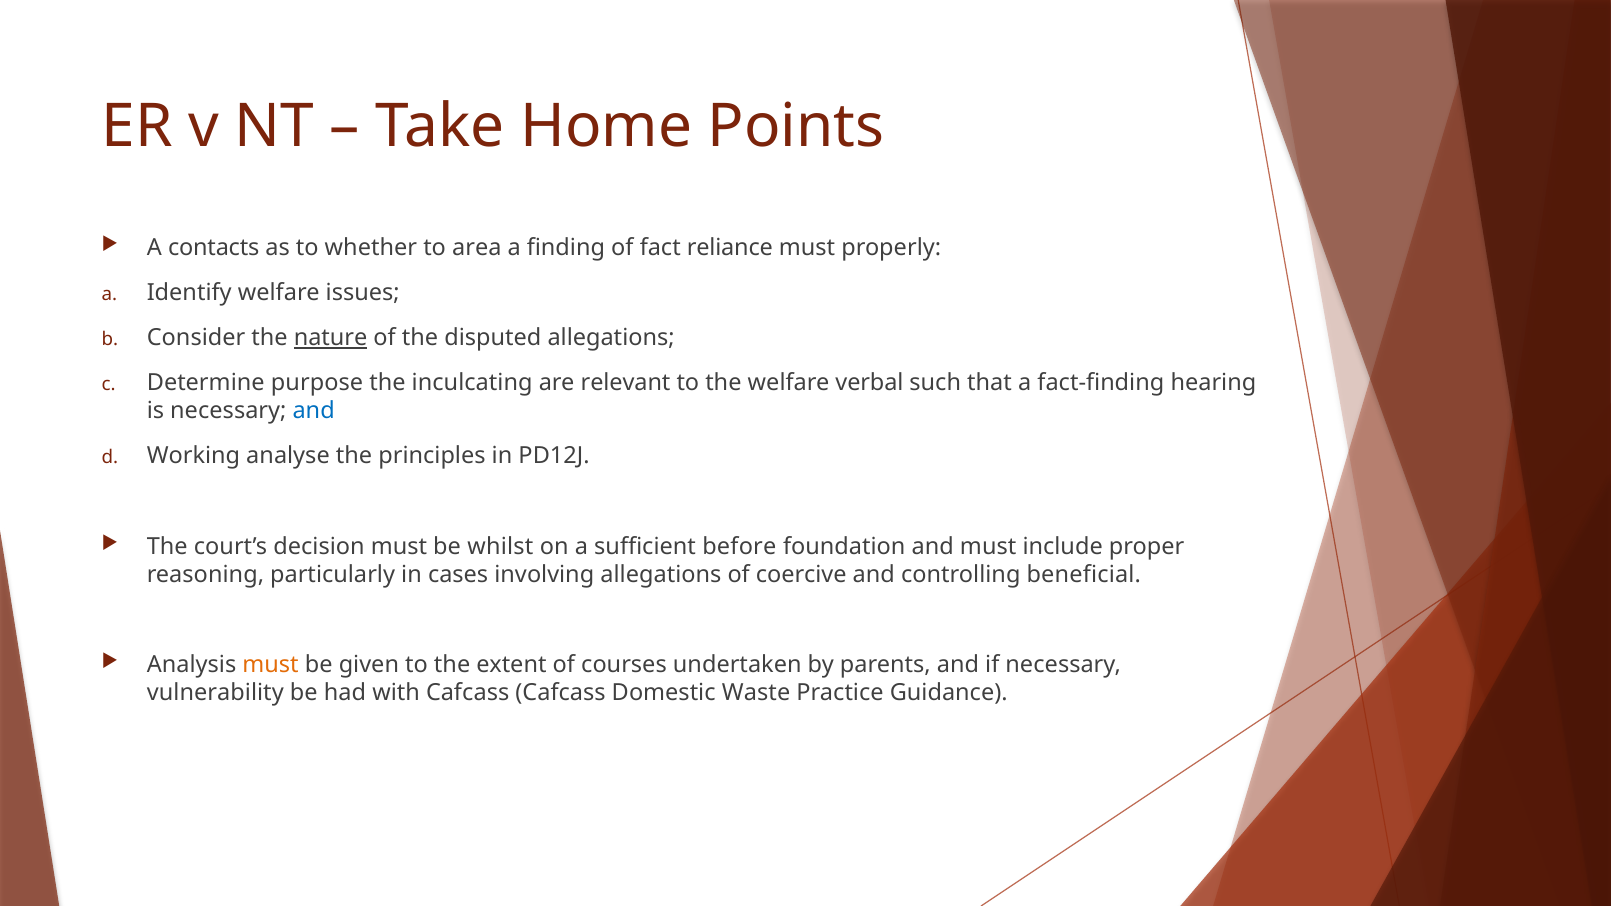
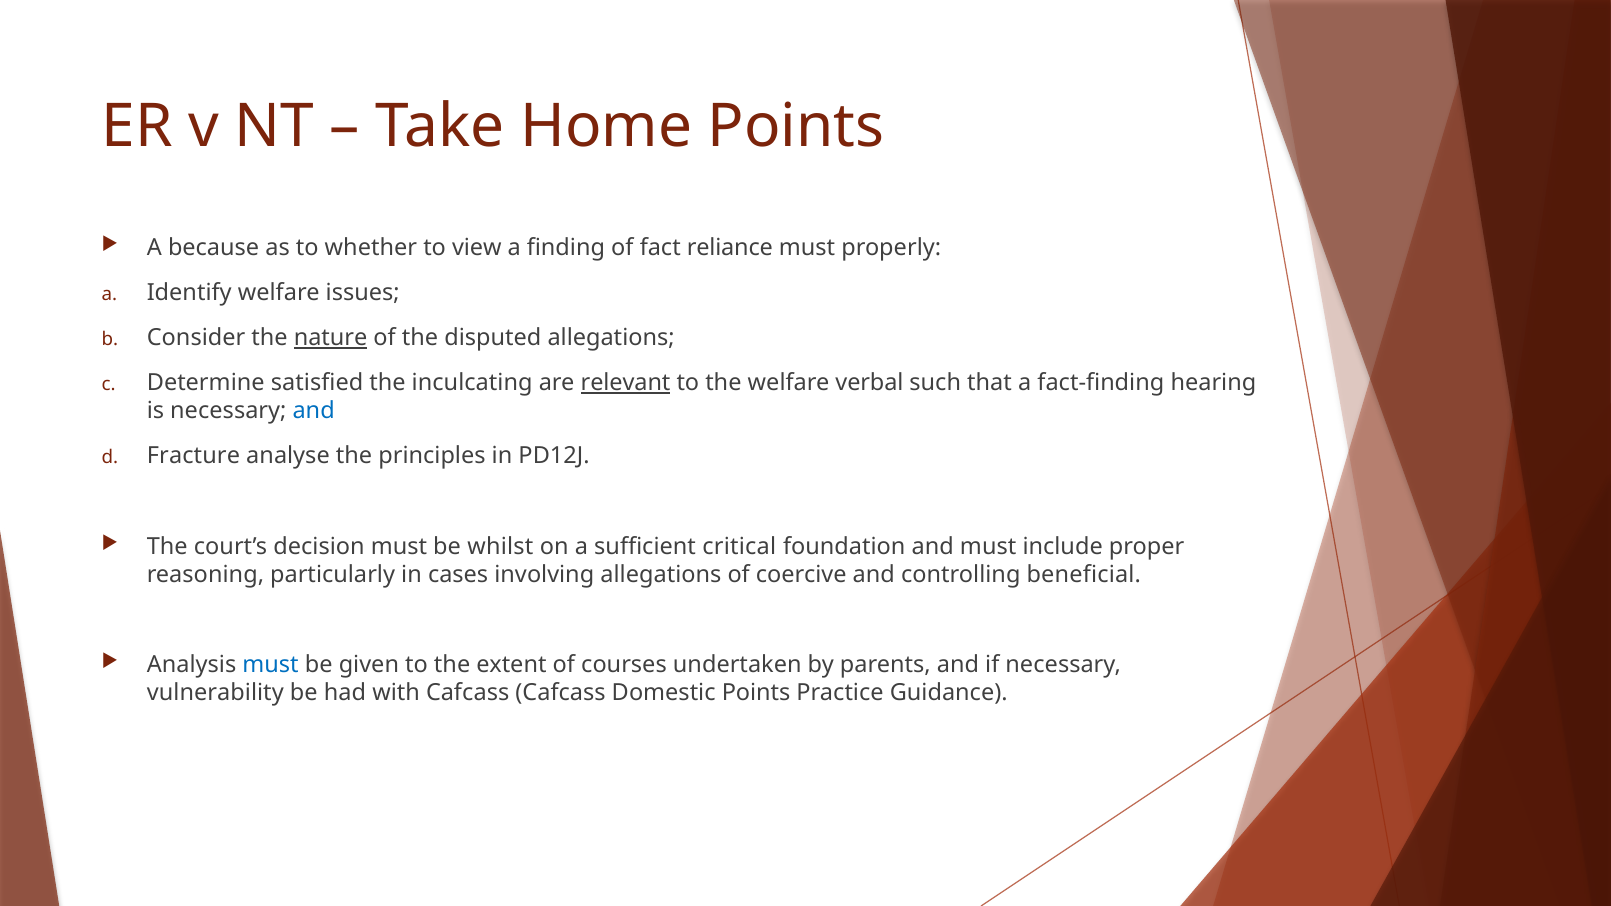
contacts: contacts -> because
area: area -> view
purpose: purpose -> satisfied
relevant underline: none -> present
Working: Working -> Fracture
before: before -> critical
must at (271, 665) colour: orange -> blue
Domestic Waste: Waste -> Points
